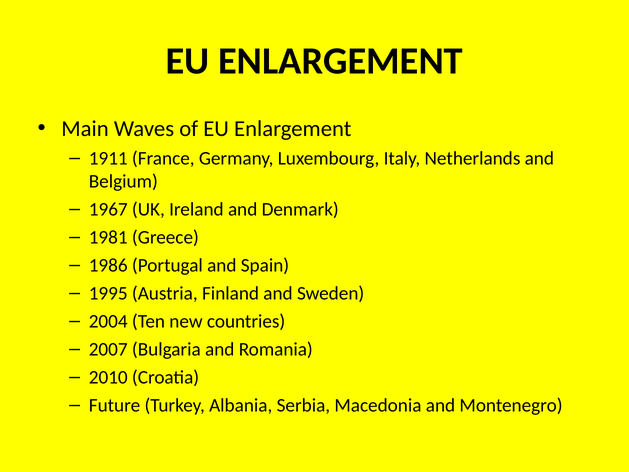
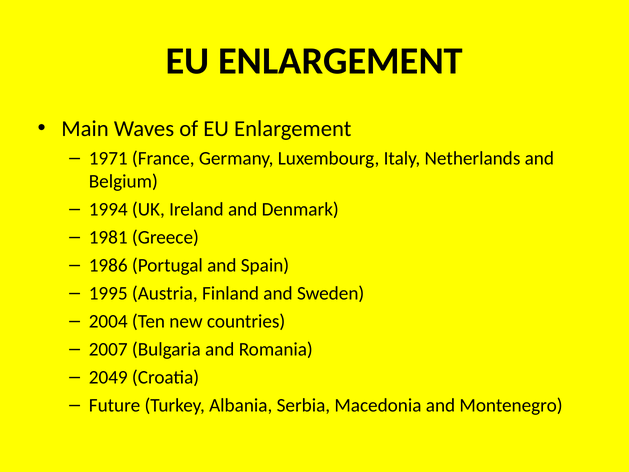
1911: 1911 -> 1971
1967: 1967 -> 1994
2010: 2010 -> 2049
